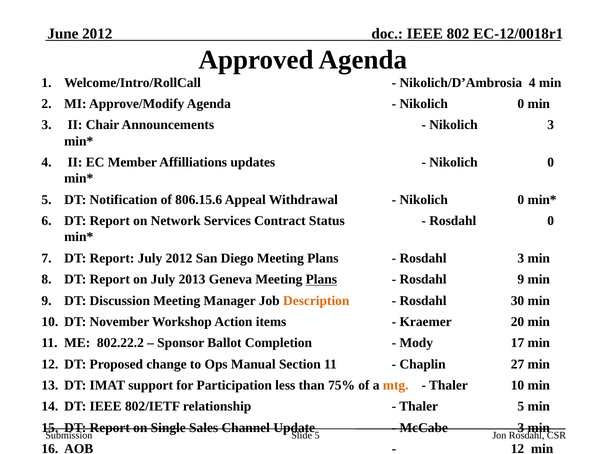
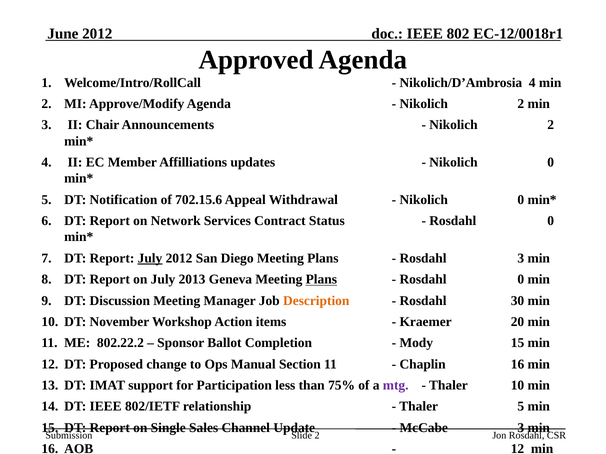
0 at (521, 104): 0 -> 2
3 at (551, 125): 3 -> 2
806.15.6: 806.15.6 -> 702.15.6
July at (150, 258) underline: none -> present
9 at (521, 280): 9 -> 0
Mody 17: 17 -> 15
Chaplin 27: 27 -> 16
mtg colour: orange -> purple
5 at (317, 436): 5 -> 2
